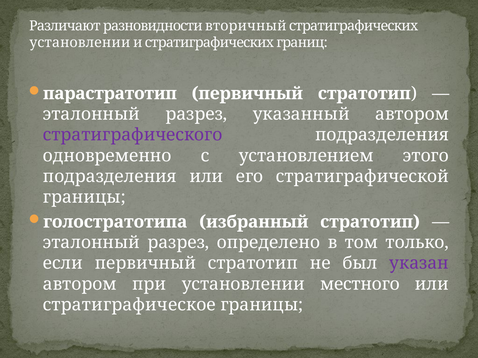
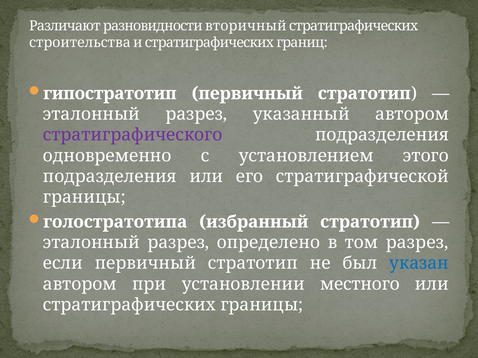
установлении at (80, 43): установлении -> строительства
парастратотип: парастратотип -> гипостратотип
том только: только -> разрез
указан colour: purple -> blue
стратиграфическое at (129, 305): стратиграфическое -> стратиграфических
